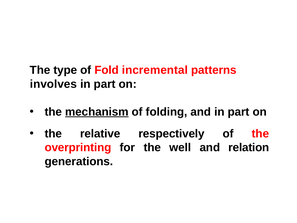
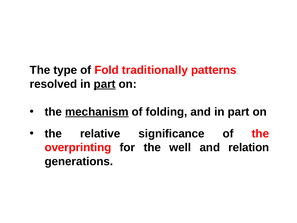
incremental: incremental -> traditionally
involves: involves -> resolved
part at (105, 84) underline: none -> present
respectively: respectively -> significance
